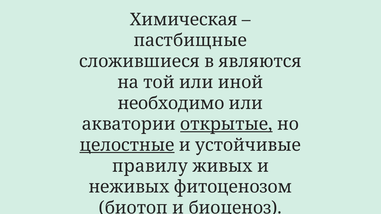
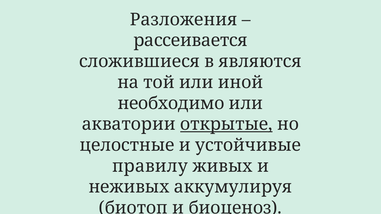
Химическая: Химическая -> Разложения
пастбищные: пастбищные -> рассеивается
целостные underline: present -> none
фитоценозом: фитоценозом -> аккумулируя
